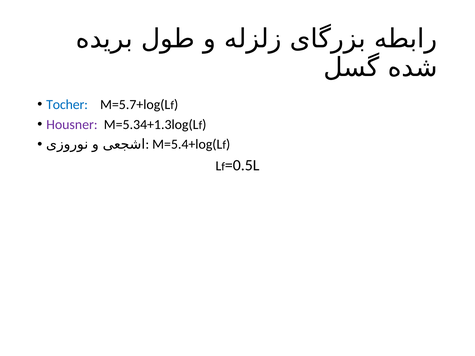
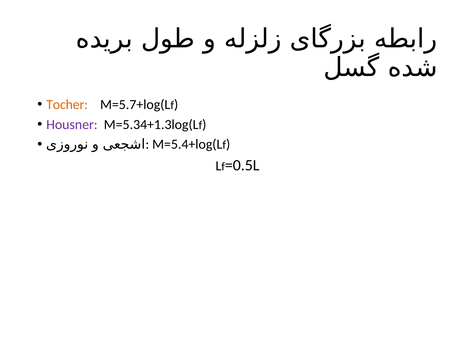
Tocher colour: blue -> orange
